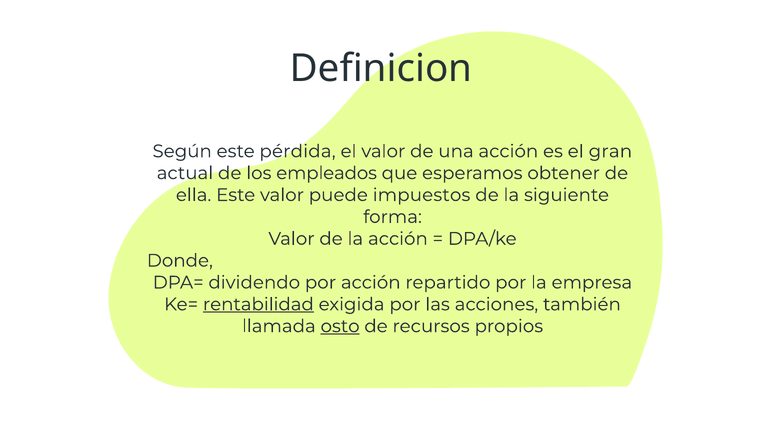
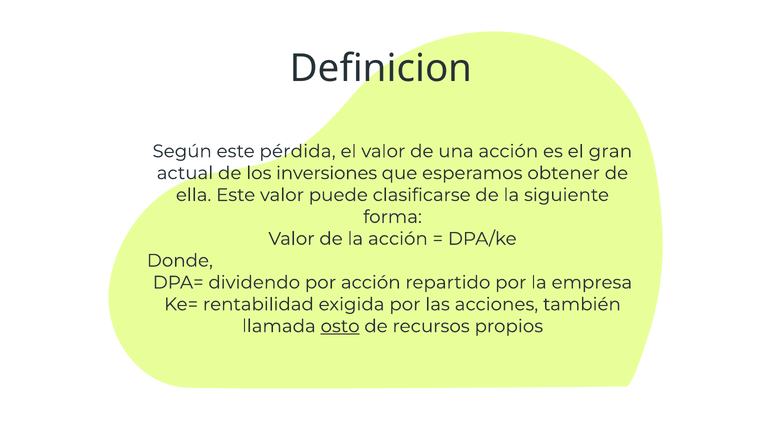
empleados: empleados -> inversiones
impuestos: impuestos -> clasificarse
rentabilidad underline: present -> none
